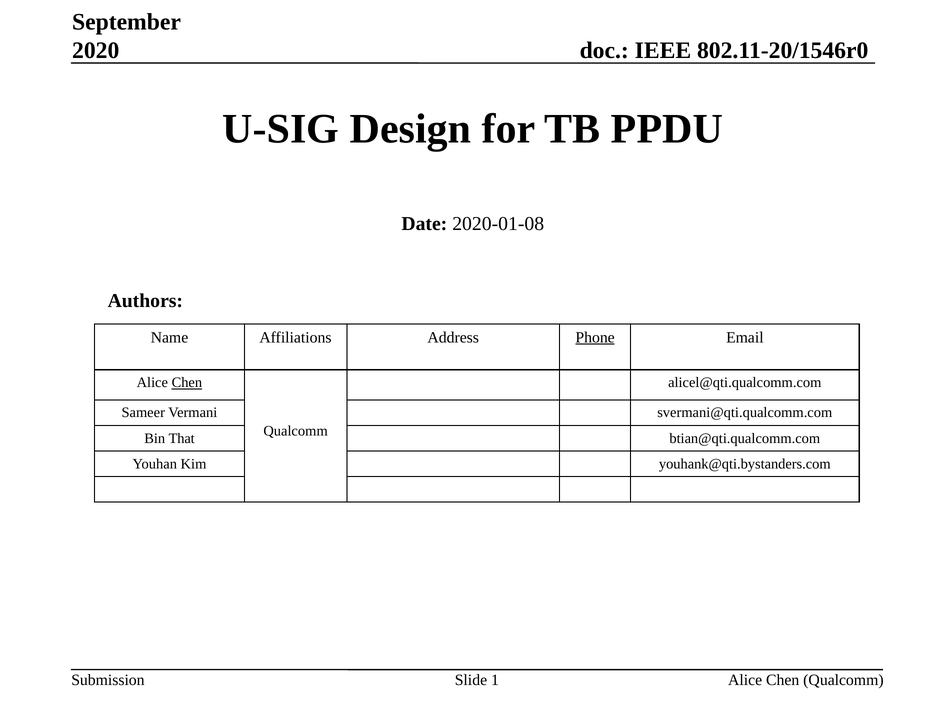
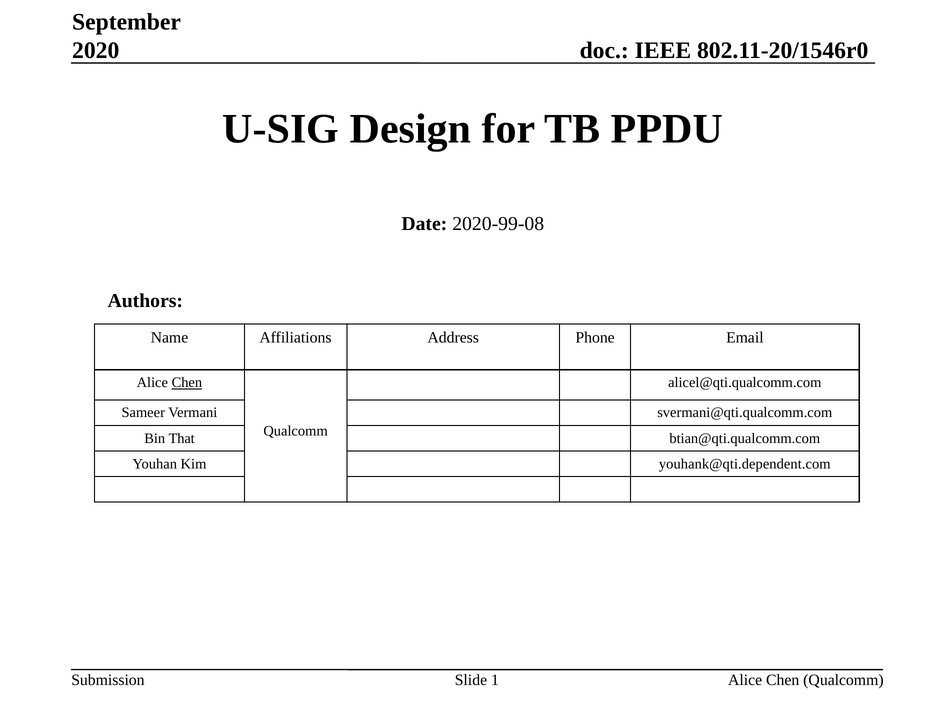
2020-01-08: 2020-01-08 -> 2020-99-08
Phone underline: present -> none
youhank@qti.bystanders.com: youhank@qti.bystanders.com -> youhank@qti.dependent.com
